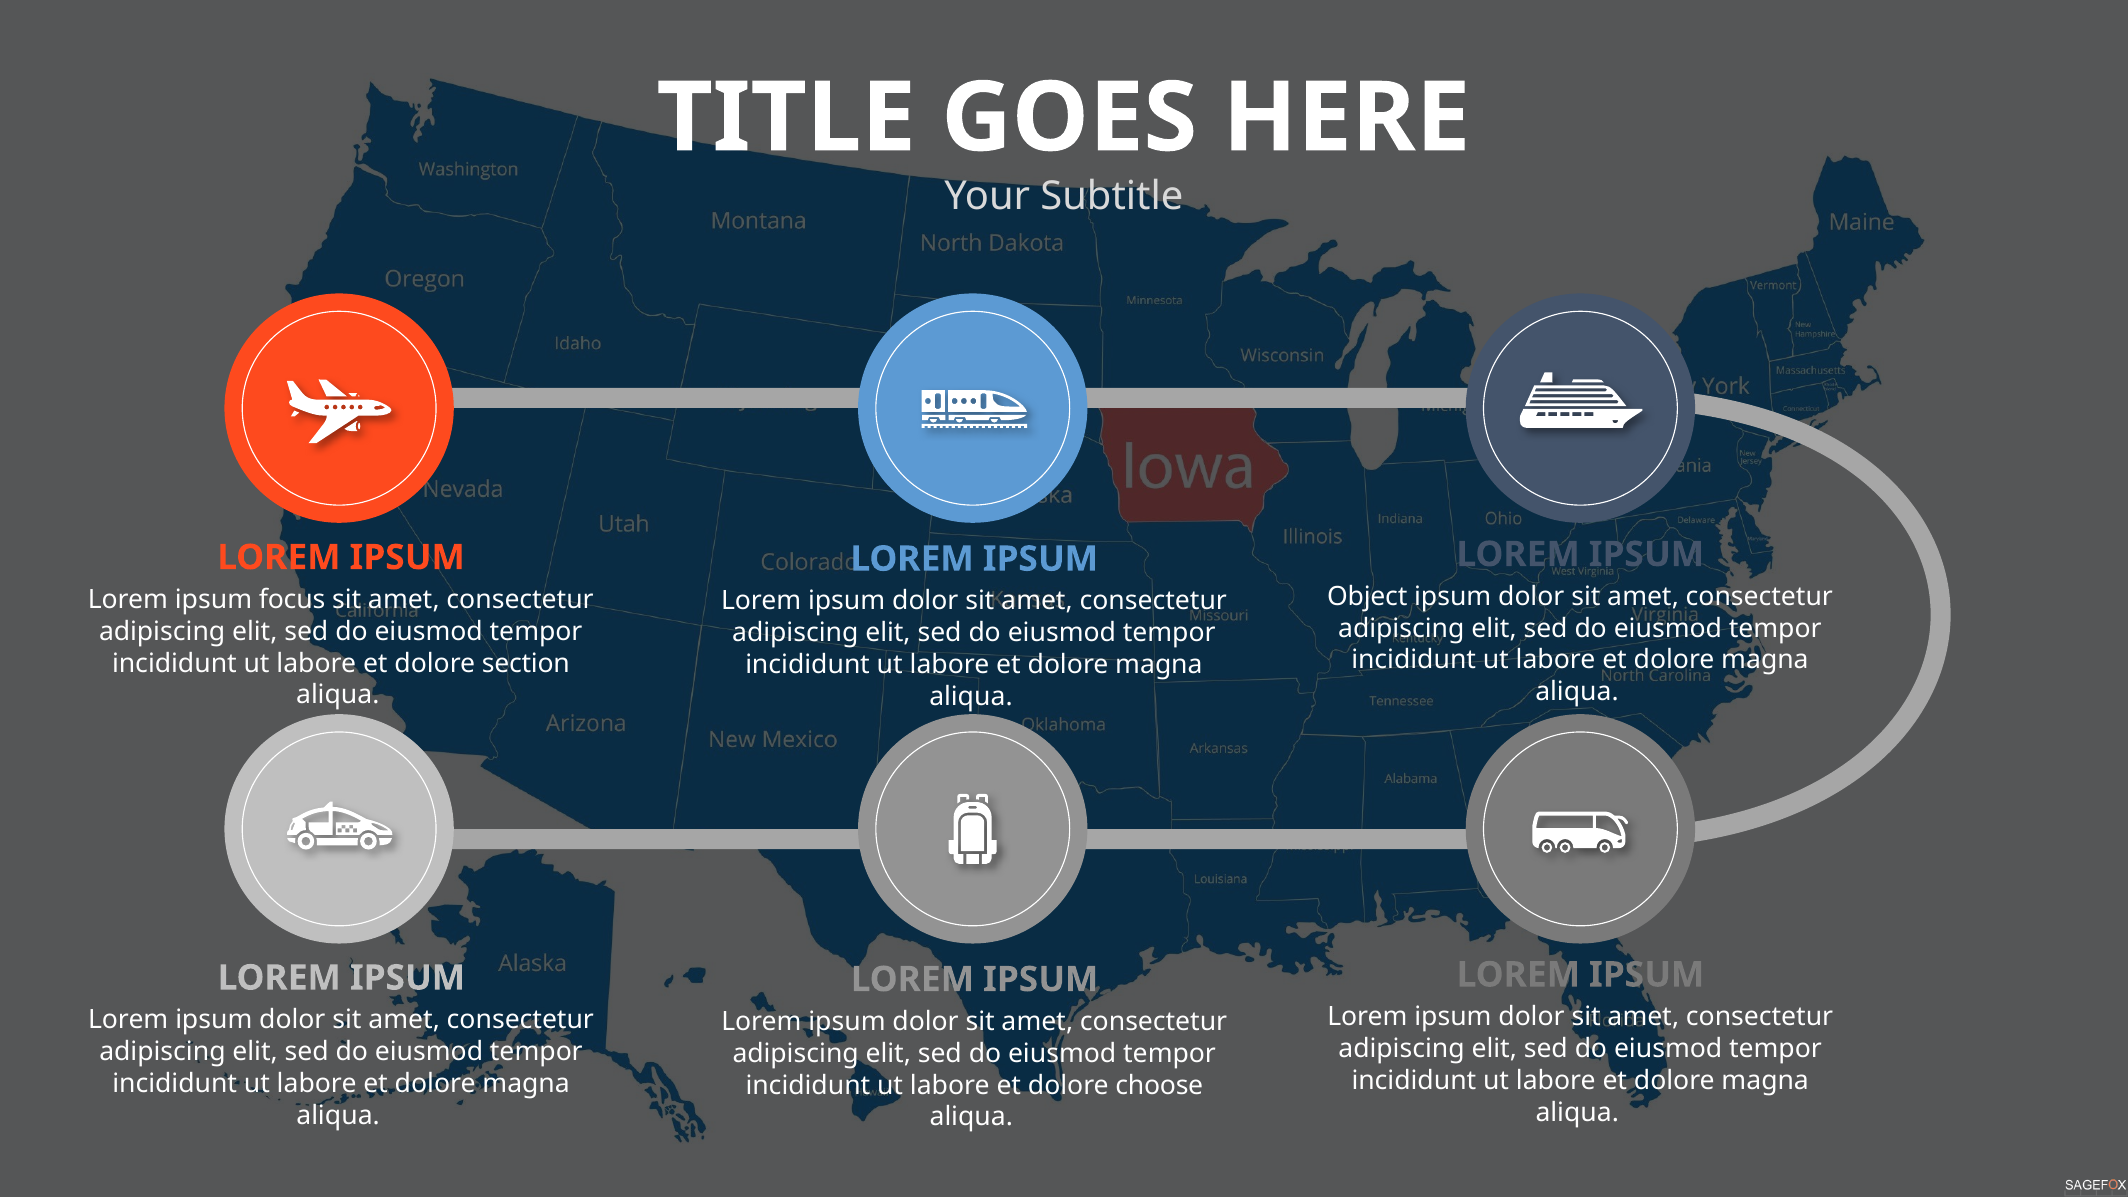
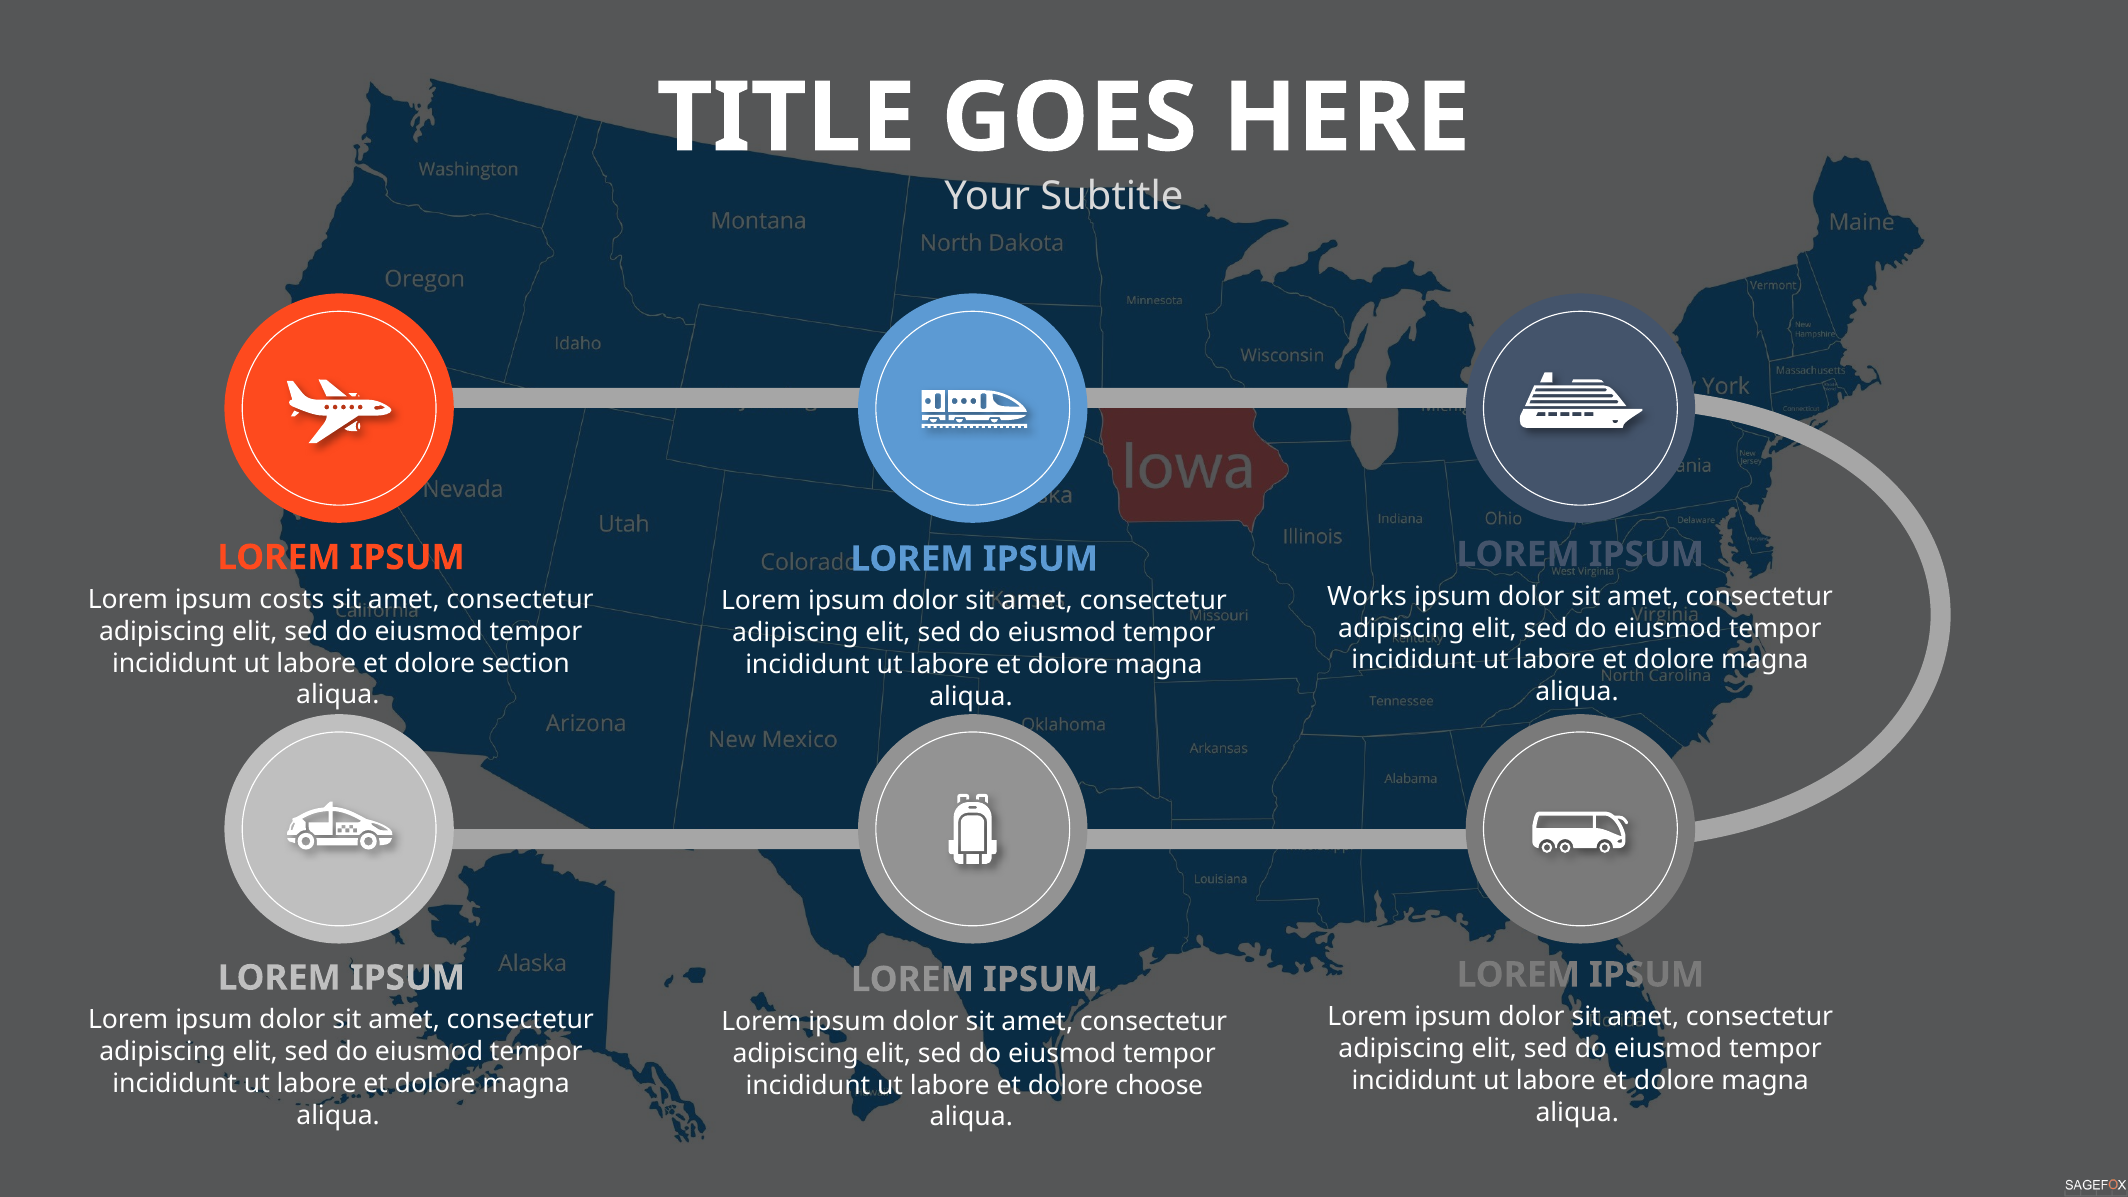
Object: Object -> Works
focus: focus -> costs
